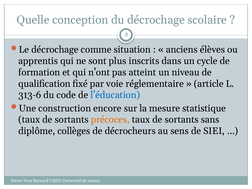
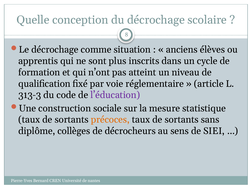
313-6: 313-6 -> 313-3
l’éducation colour: blue -> purple
encore: encore -> sociale
